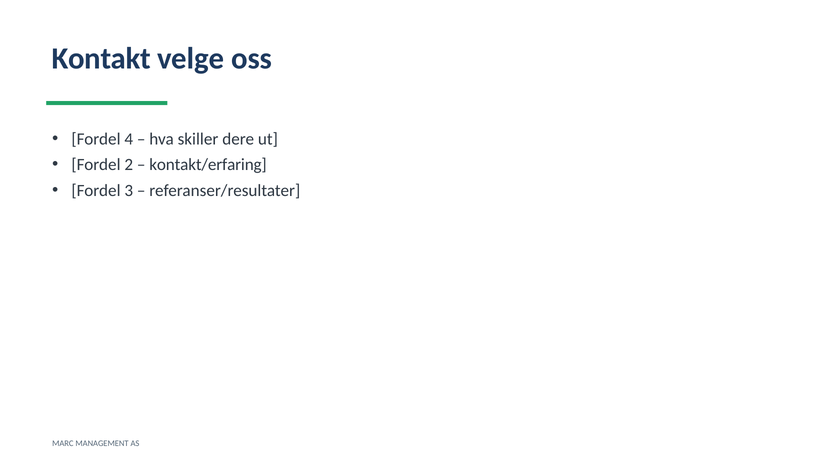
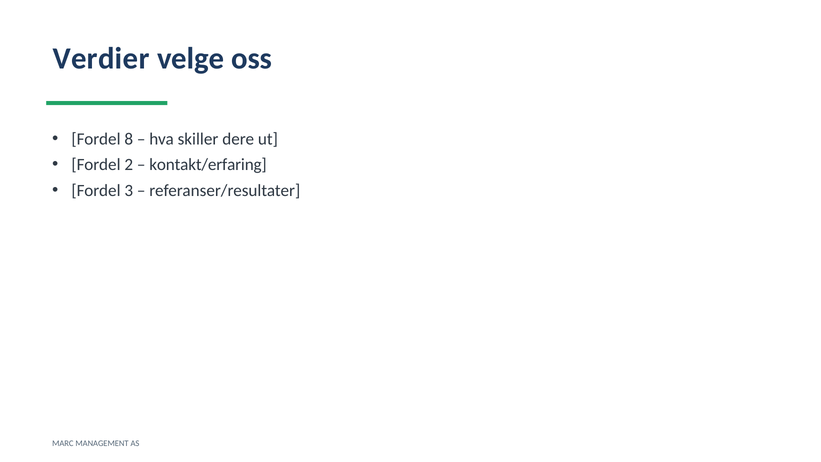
Kontakt: Kontakt -> Verdier
4: 4 -> 8
